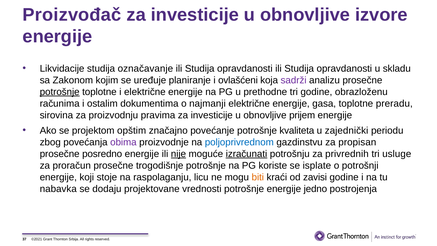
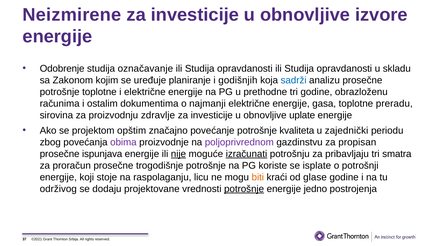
Proizvođač: Proizvođač -> Neizmirene
Likvidacije: Likvidacije -> Odobrenje
ovlašćeni: ovlašćeni -> godišnjih
sadrži colour: purple -> blue
potrošnje at (60, 92) underline: present -> none
pravima: pravima -> zdravlje
prijem: prijem -> uplate
poljoprivrednom colour: blue -> purple
posredno: posredno -> ispunjava
privrednih: privrednih -> pribavljaju
usluge: usluge -> smatra
zavisi: zavisi -> glase
nabavka: nabavka -> održivog
potrošnje at (244, 189) underline: none -> present
